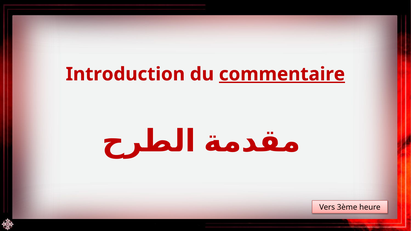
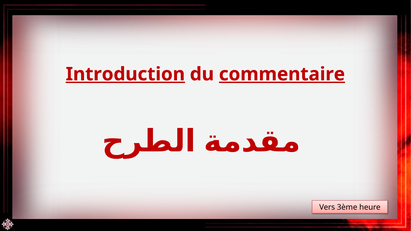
Introduction underline: none -> present
